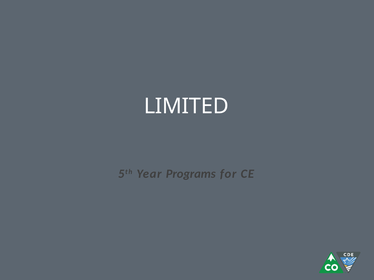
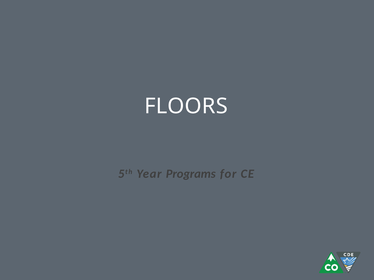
LIMITED: LIMITED -> FLOORS
